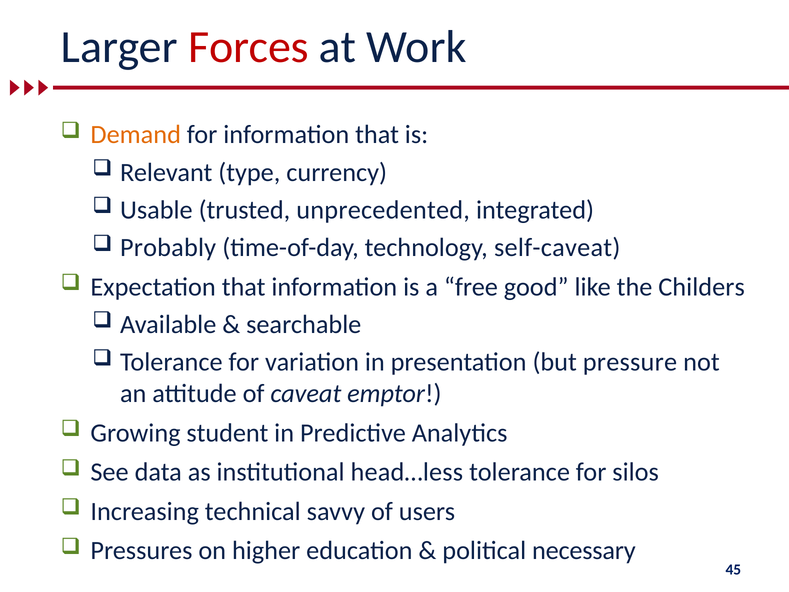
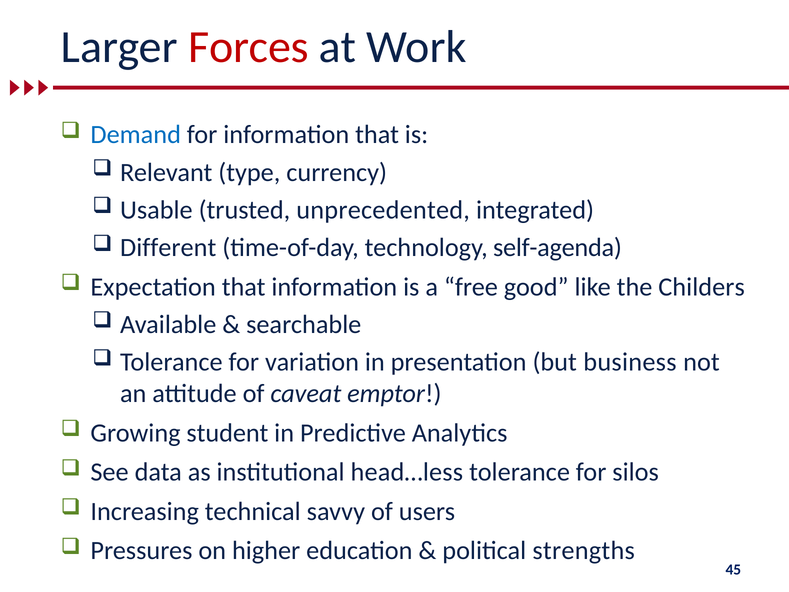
Demand colour: orange -> blue
Probably: Probably -> Different
self-caveat: self-caveat -> self-agenda
pressure: pressure -> business
necessary: necessary -> strengths
